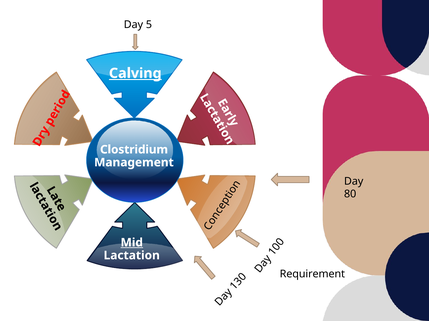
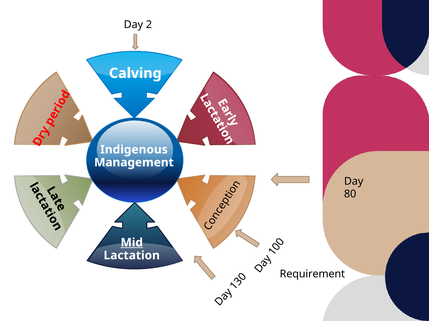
5: 5 -> 2
Calving underline: present -> none
Clostridium: Clostridium -> Indigenous
